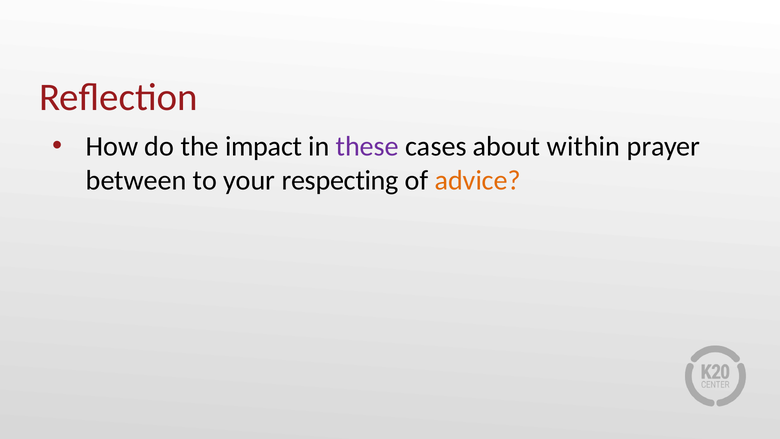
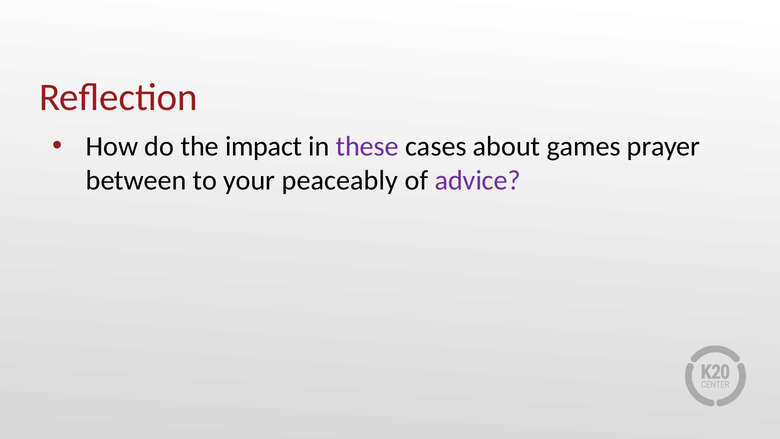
within: within -> games
respecting: respecting -> peaceably
advice colour: orange -> purple
